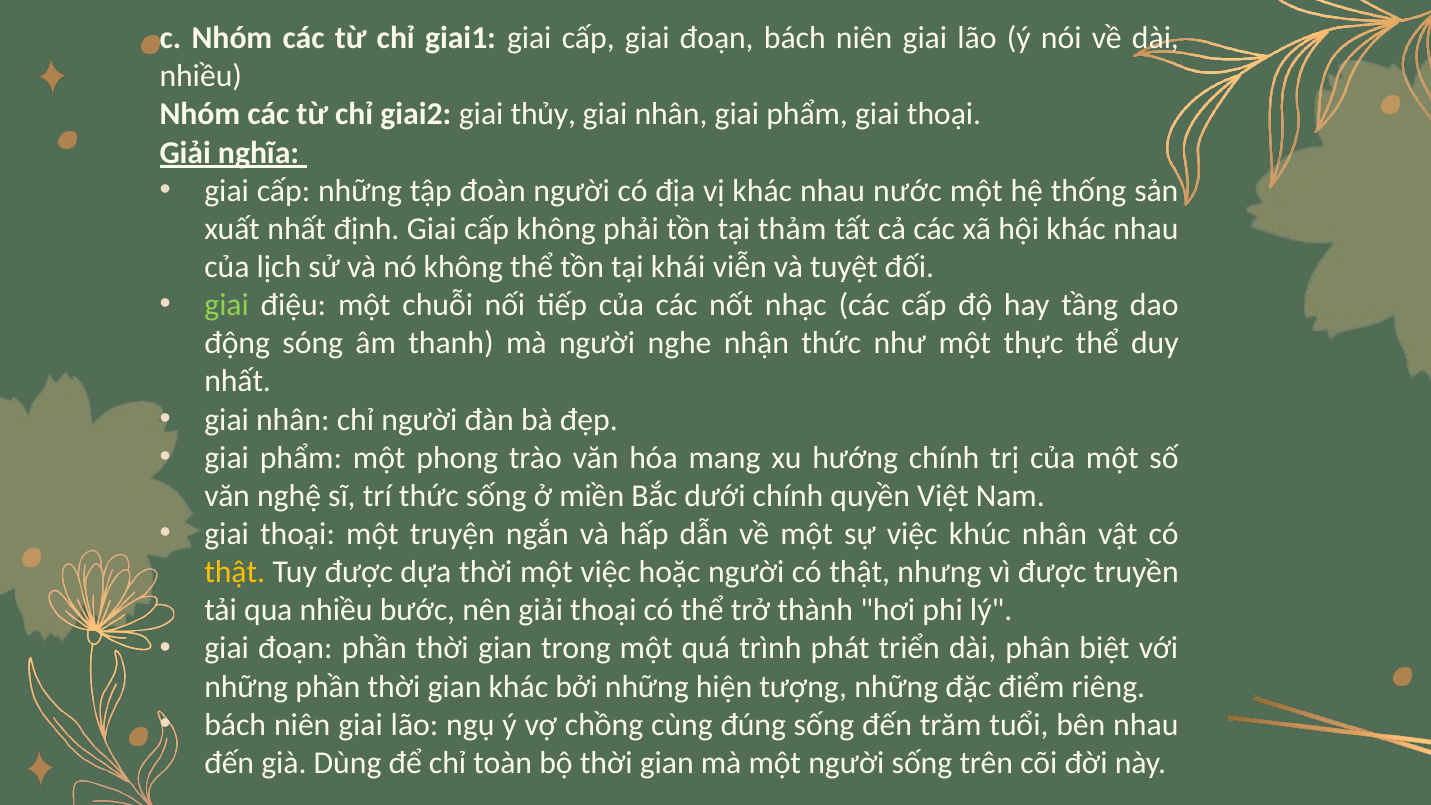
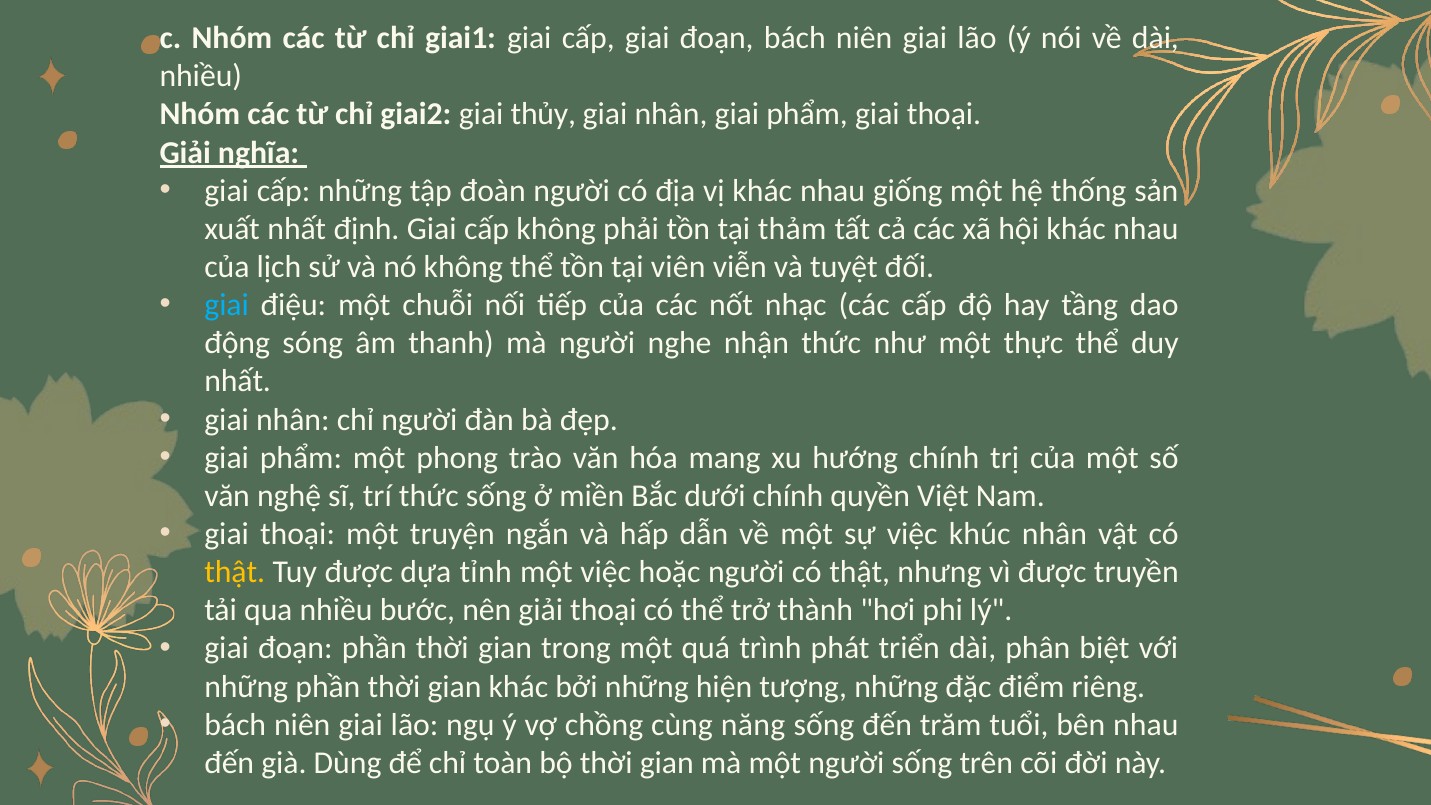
nước: nước -> giống
khái: khái -> viên
giai at (227, 305) colour: light green -> light blue
dựa thời: thời -> tỉnh
đúng: đúng -> năng
